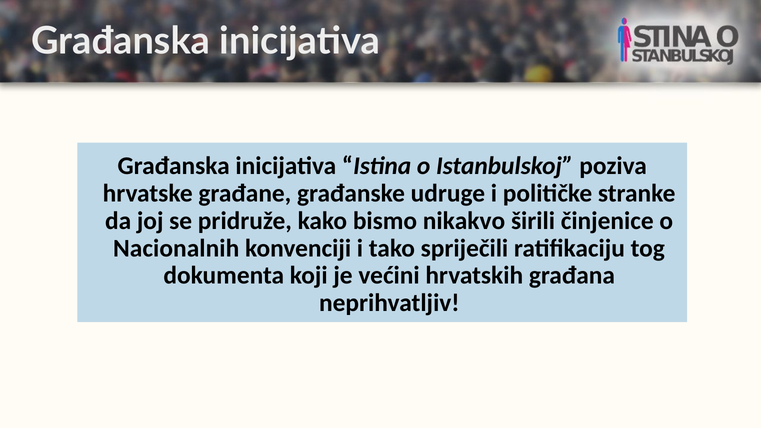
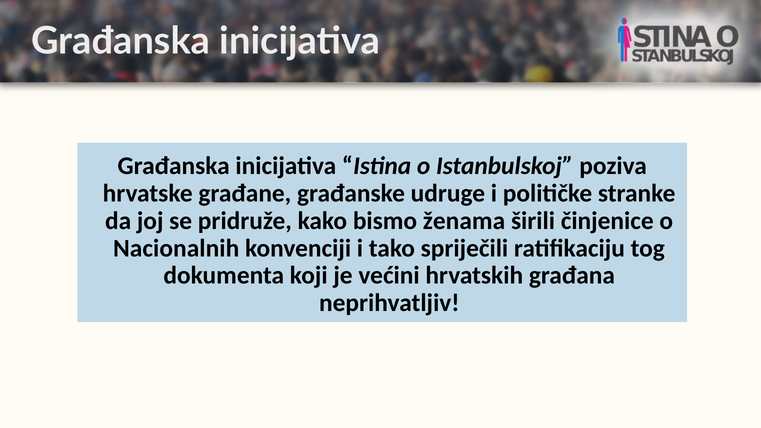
nikakvo: nikakvo -> ženama
